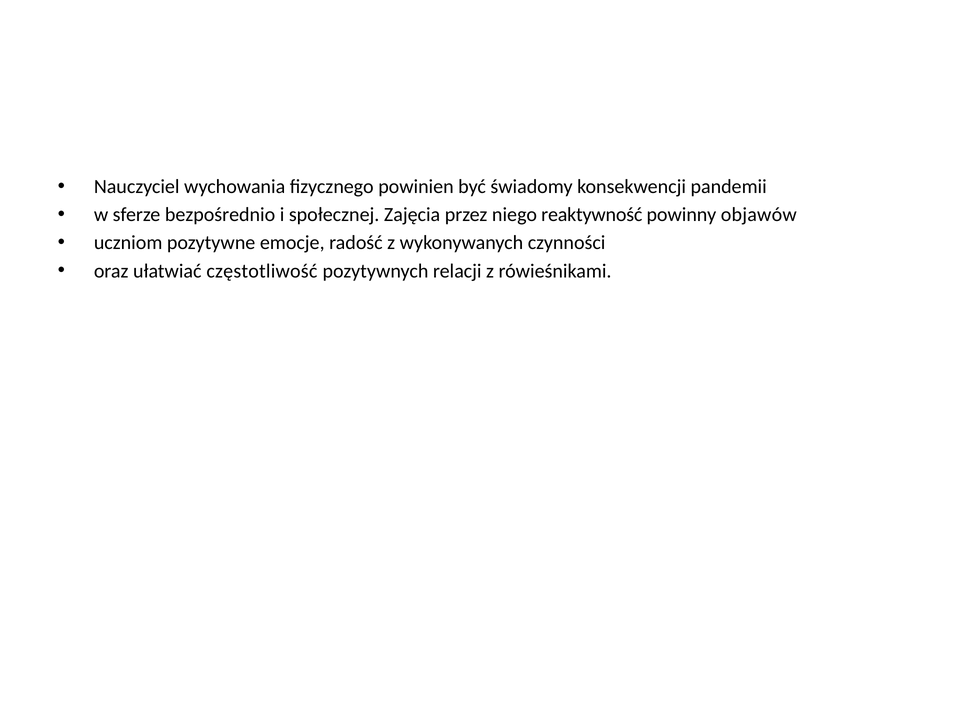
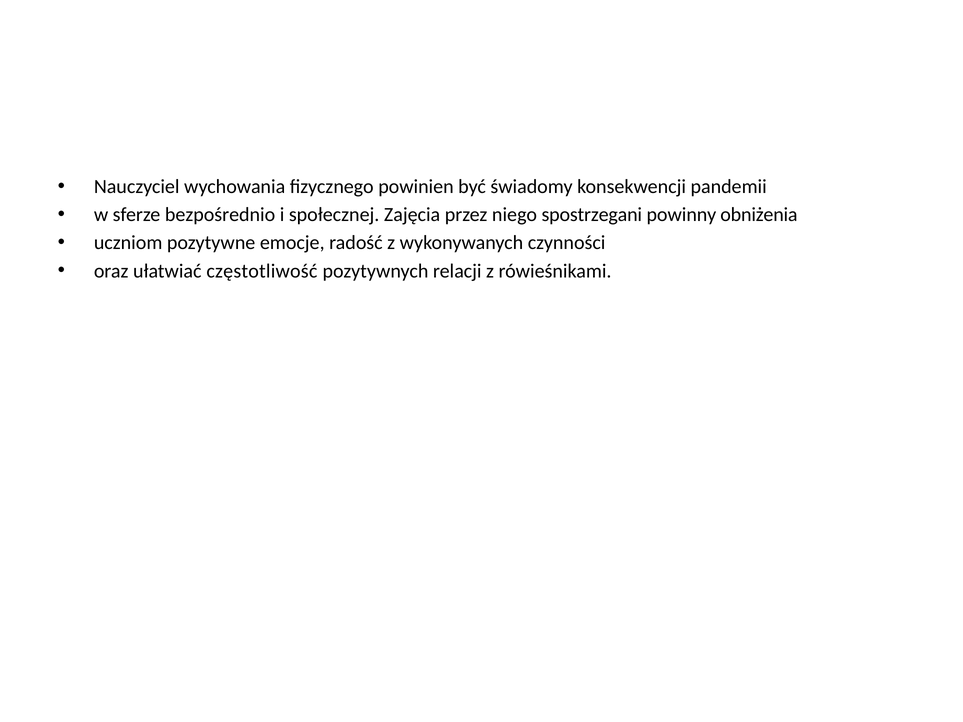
reaktywność: reaktywność -> spostrzegani
objawów: objawów -> obniżenia
